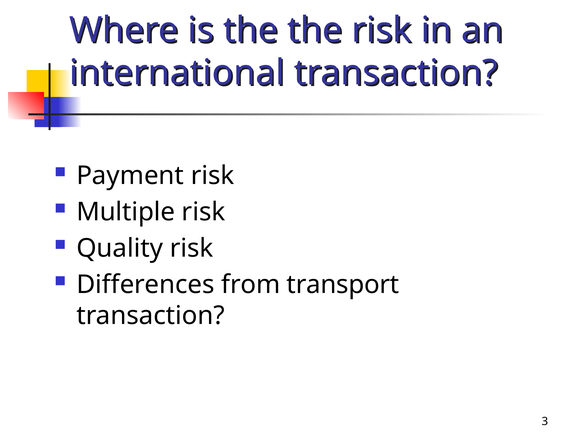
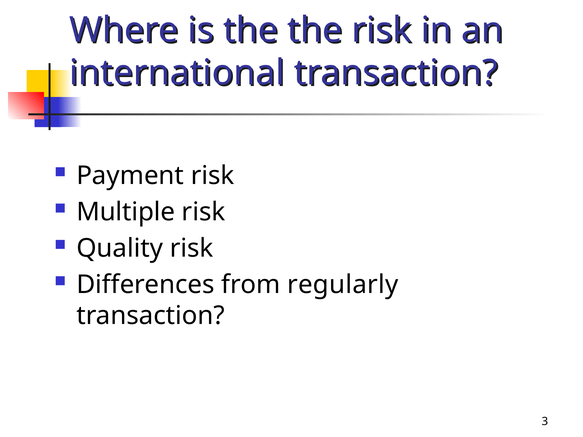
transport: transport -> regularly
